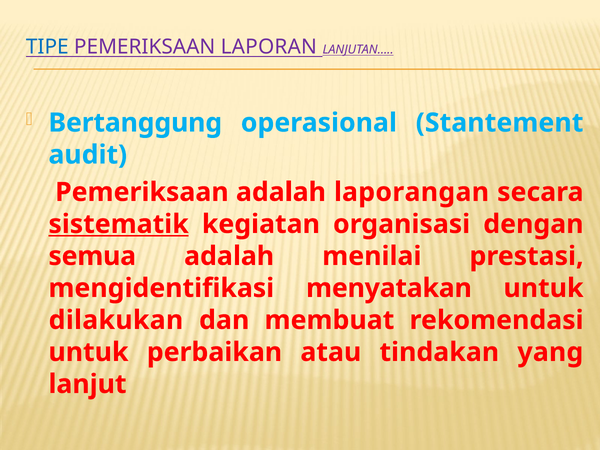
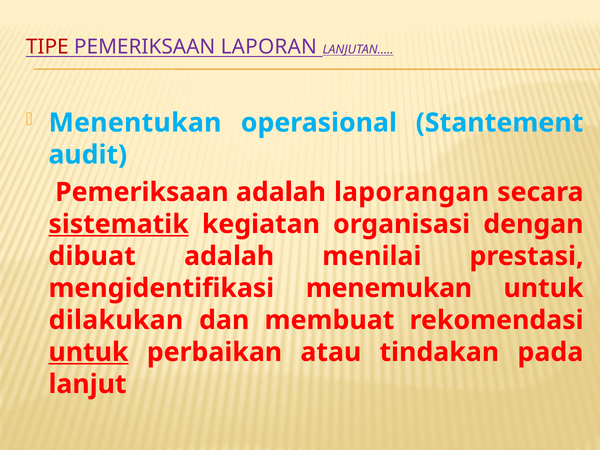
TIPE colour: blue -> red
Bertanggung: Bertanggung -> Menentukan
semua: semua -> dibuat
menyatakan: menyatakan -> menemukan
untuk at (88, 352) underline: none -> present
yang: yang -> pada
